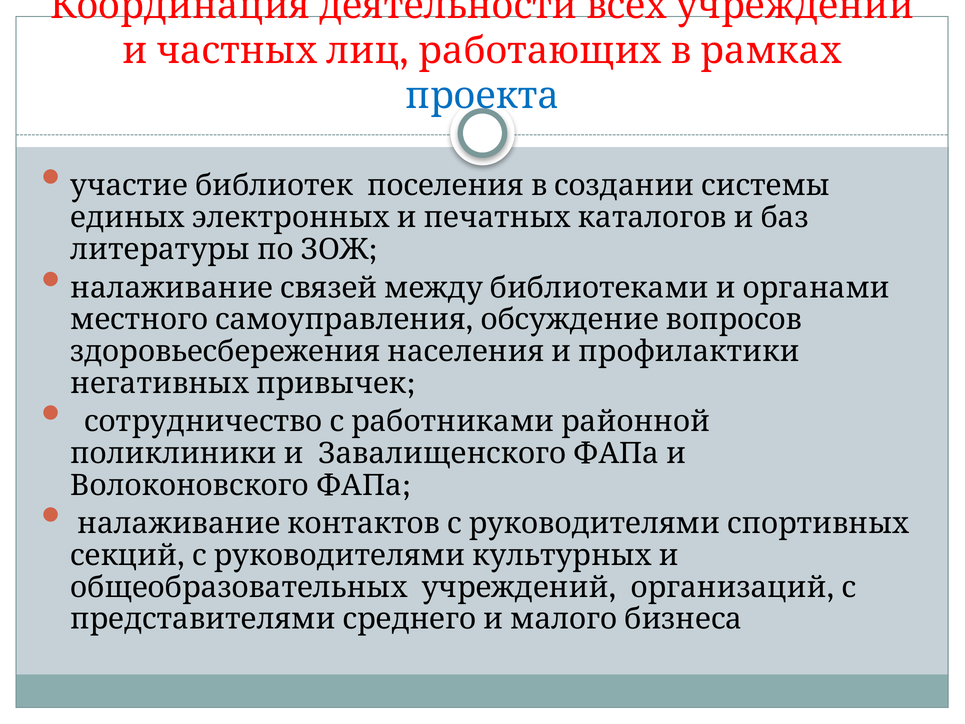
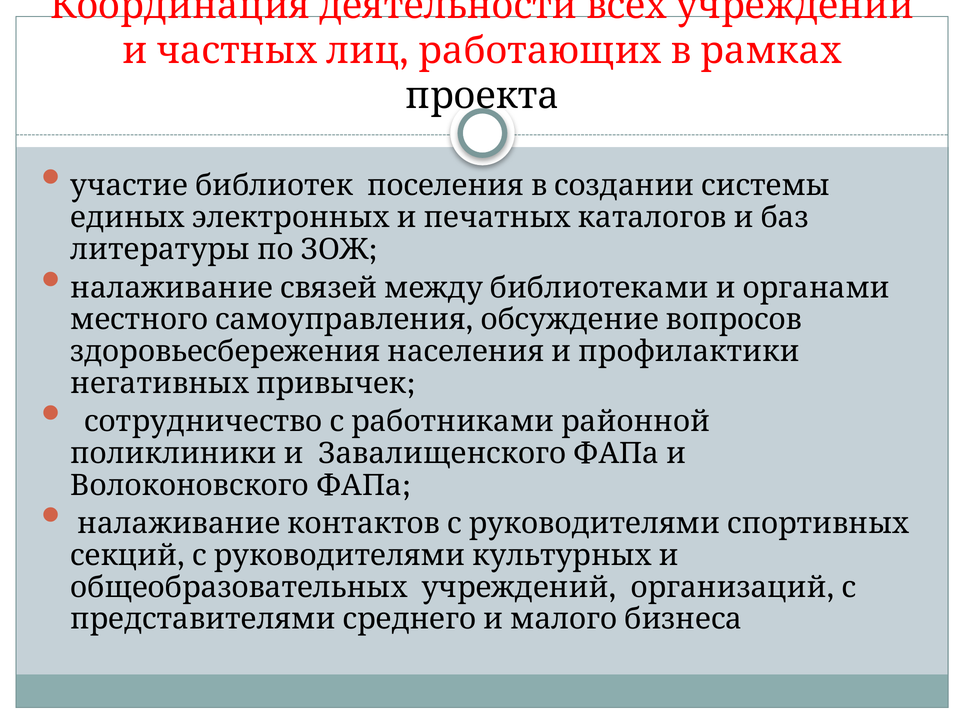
проекта colour: blue -> black
